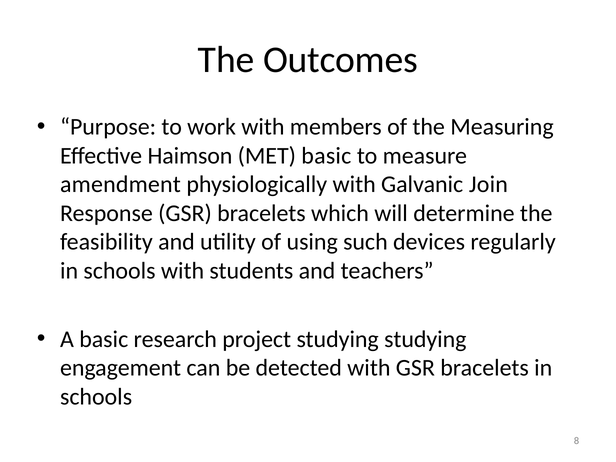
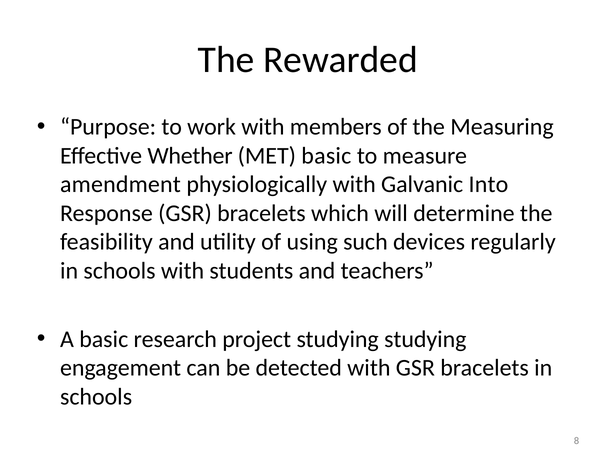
Outcomes: Outcomes -> Rewarded
Haimson: Haimson -> Whether
Join: Join -> Into
